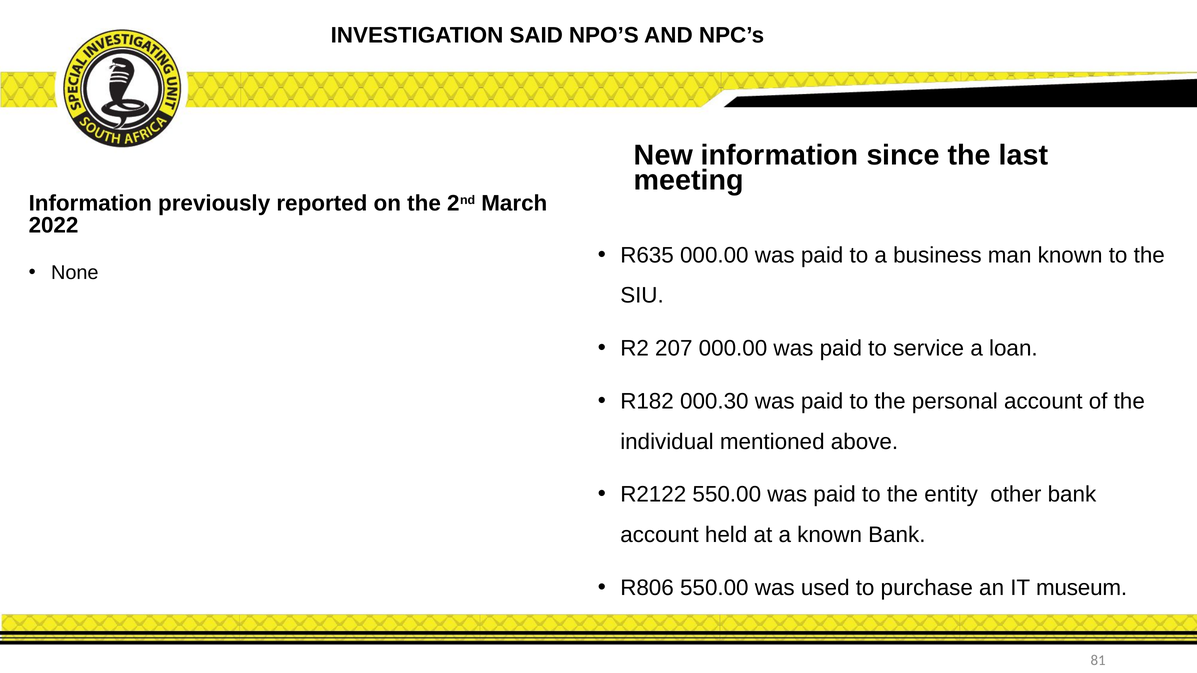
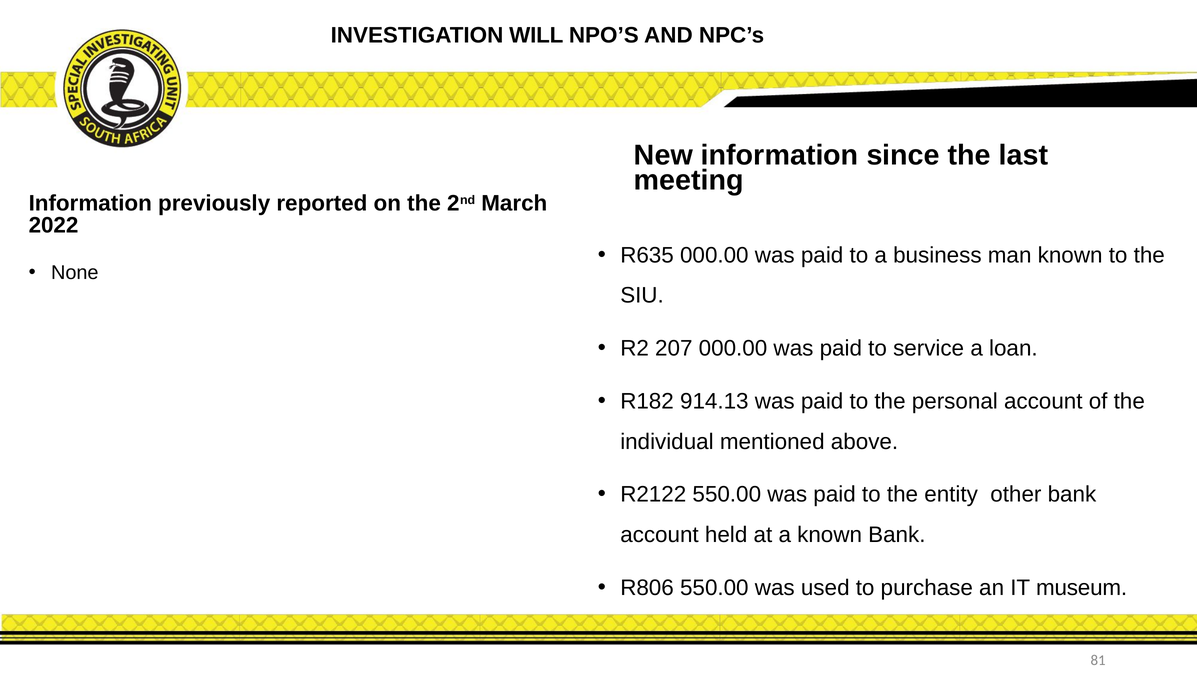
SAID: SAID -> WILL
000.30: 000.30 -> 914.13
